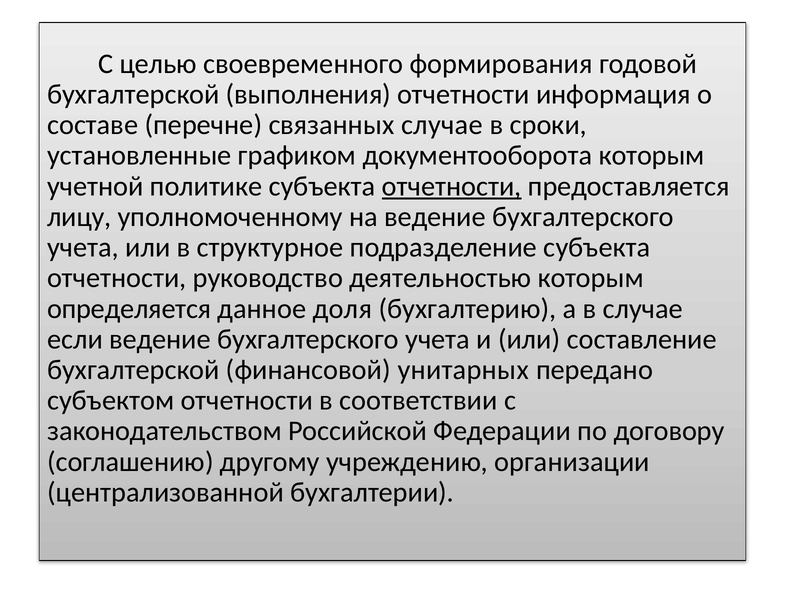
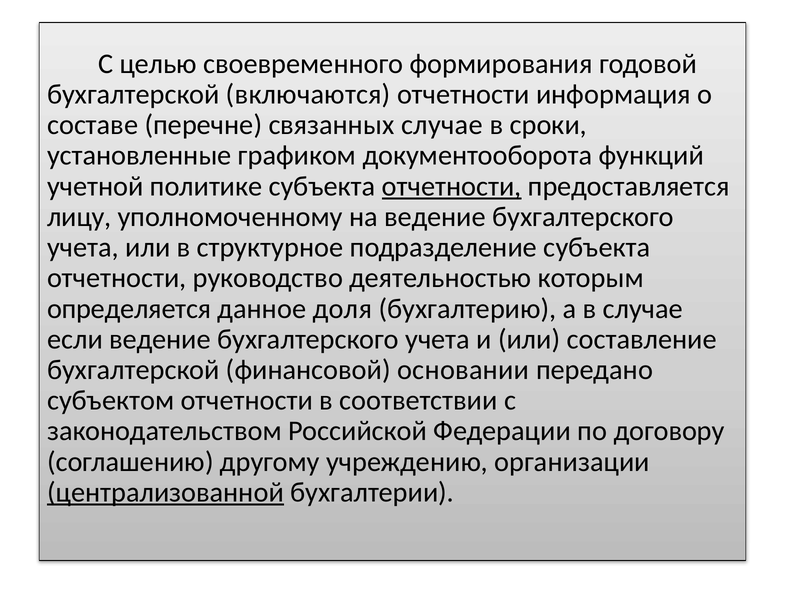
выполнения: выполнения -> включаются
документооборота которым: которым -> функций
унитарных: унитарных -> основании
централизованной underline: none -> present
